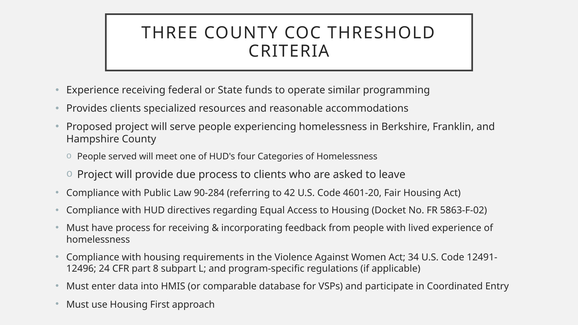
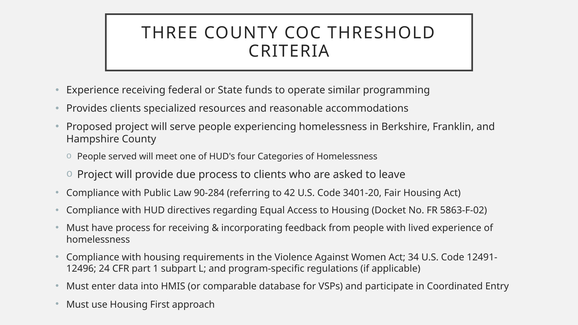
4601-20: 4601-20 -> 3401-20
8: 8 -> 1
